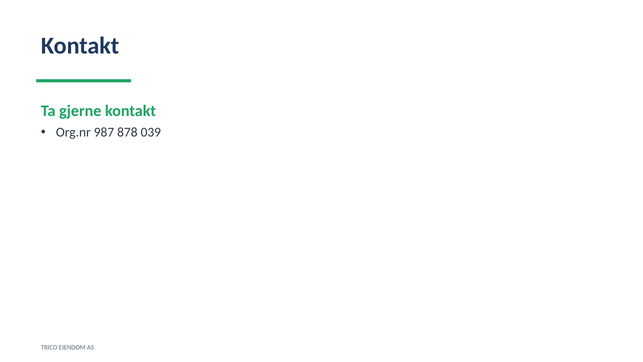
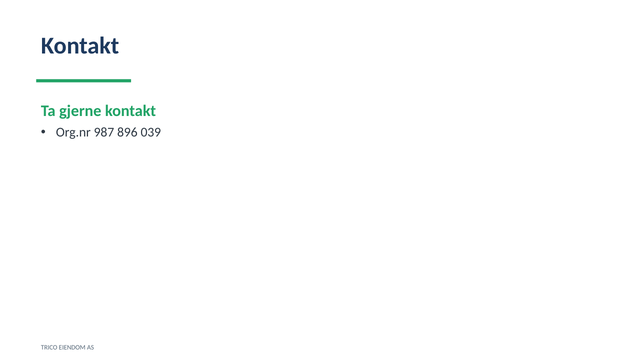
878: 878 -> 896
